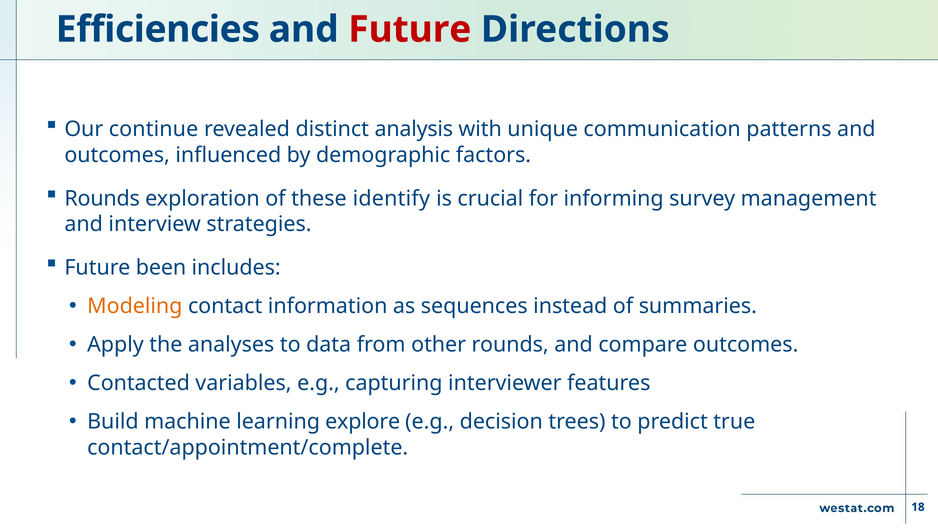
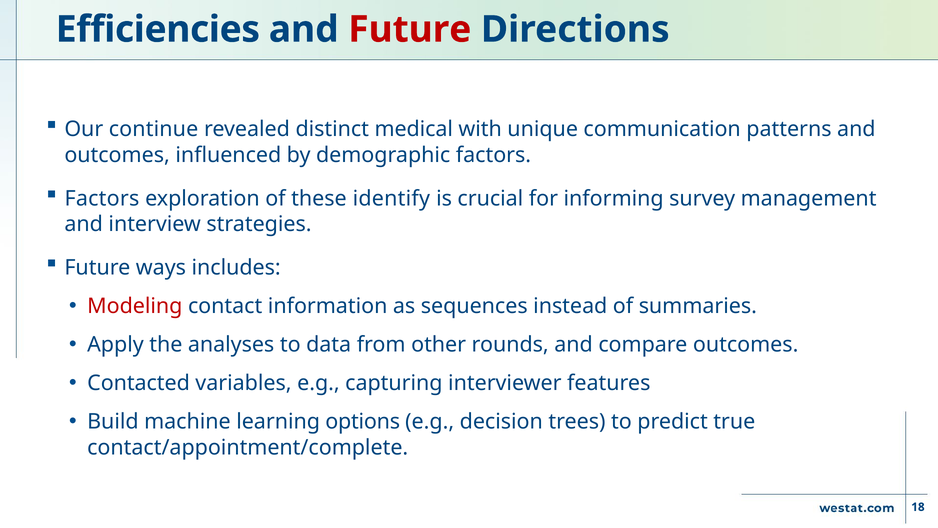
analysis: analysis -> medical
Rounds at (102, 198): Rounds -> Factors
been: been -> ways
Modeling colour: orange -> red
explore: explore -> options
